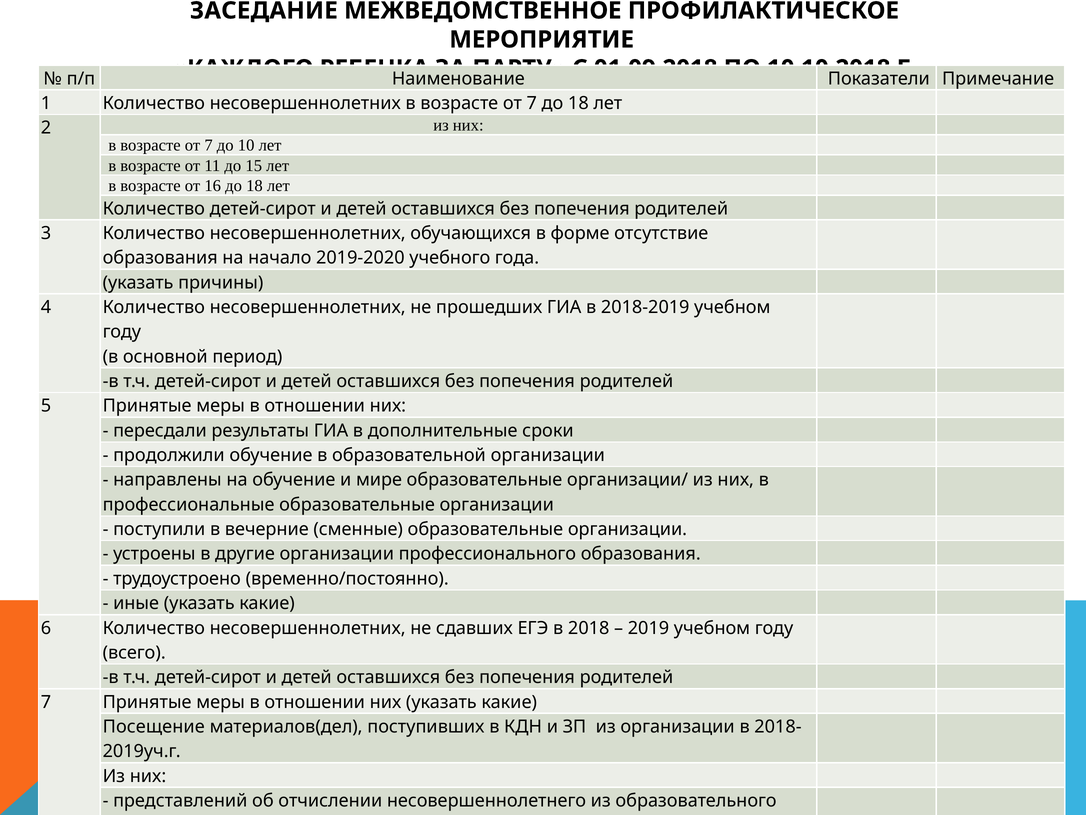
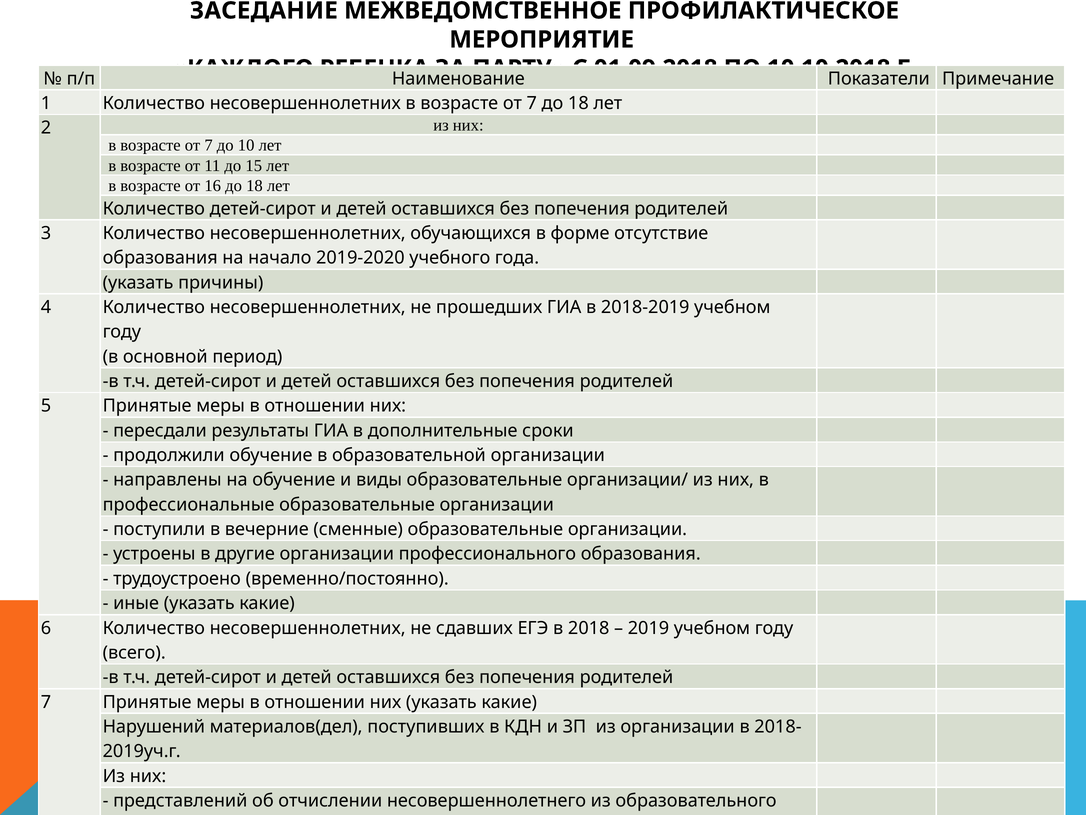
мире: мире -> виды
Посещение: Посещение -> Нарушений
